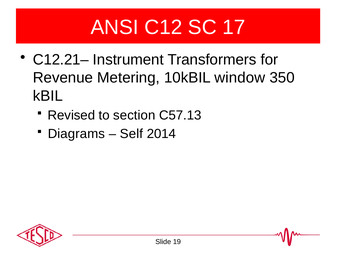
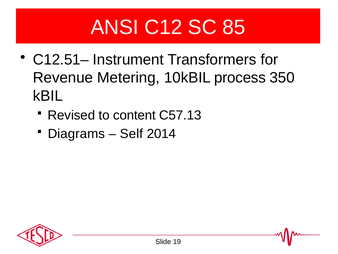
17: 17 -> 85
C12.21–: C12.21– -> C12.51–
window: window -> process
section: section -> content
